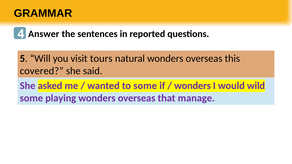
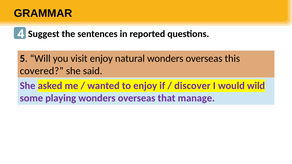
Answer: Answer -> Suggest
visit tours: tours -> enjoy
to some: some -> enjoy
wonders at (192, 86): wonders -> discover
